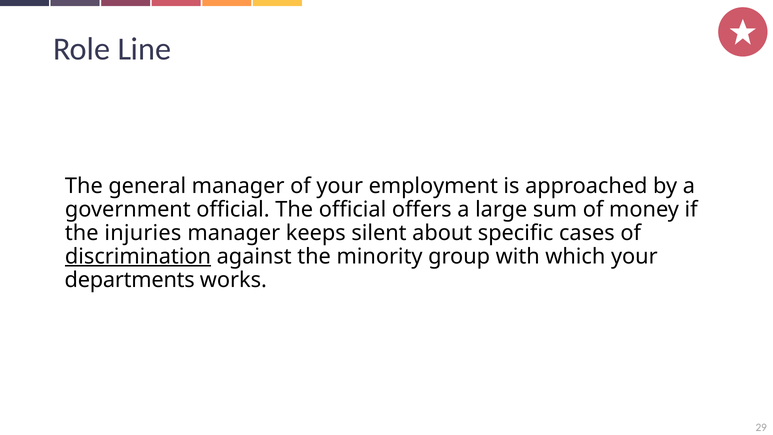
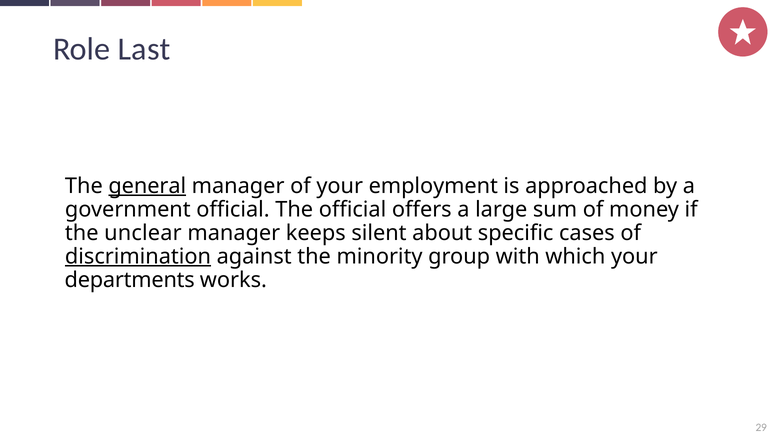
Line: Line -> Last
general underline: none -> present
injuries: injuries -> unclear
